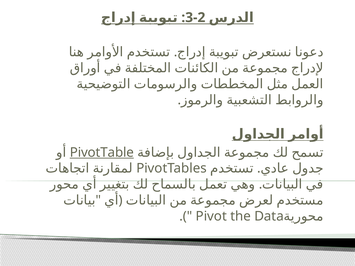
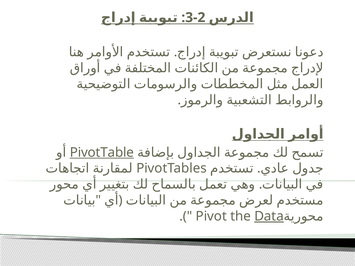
Data underline: none -> present
